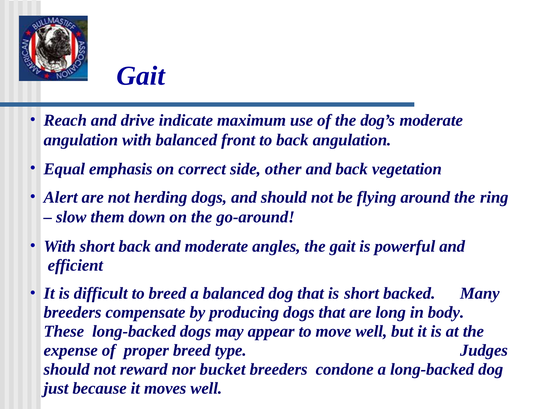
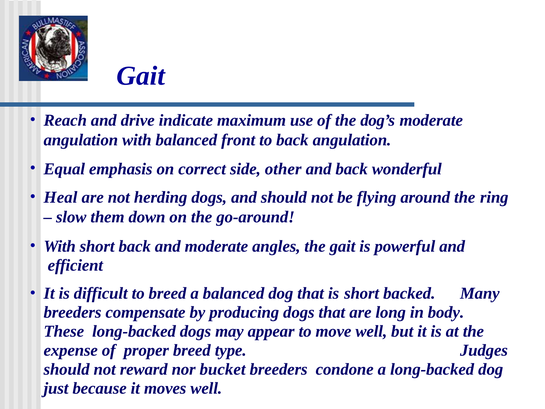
vegetation: vegetation -> wonderful
Alert: Alert -> Heal
